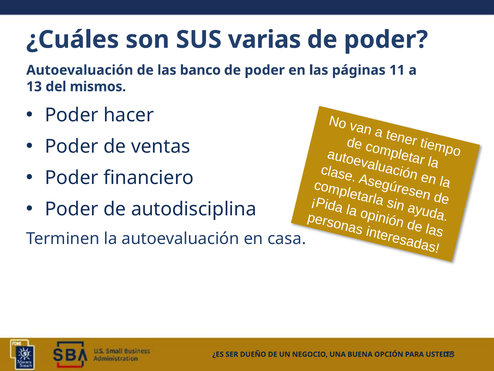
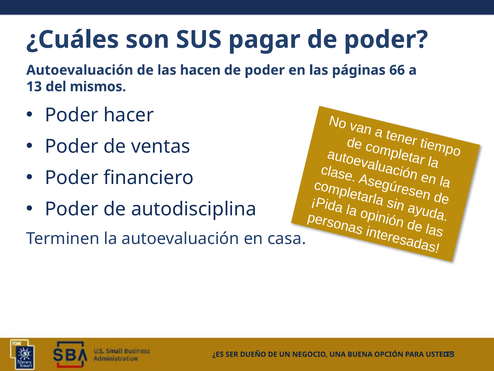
varias: varias -> pagar
banco: banco -> hacen
11: 11 -> 66
